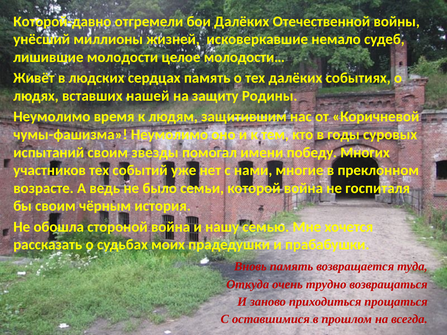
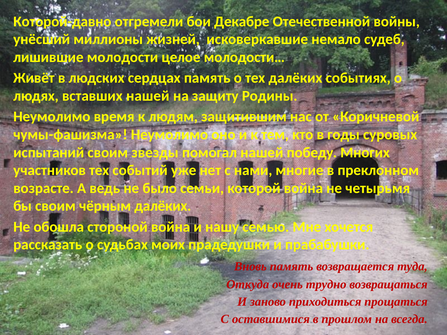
бои Далёких: Далёких -> Декабре
помогал имени: имени -> нашей
госпиталя: госпиталя -> четырьмя
чёрным история: история -> далёких
